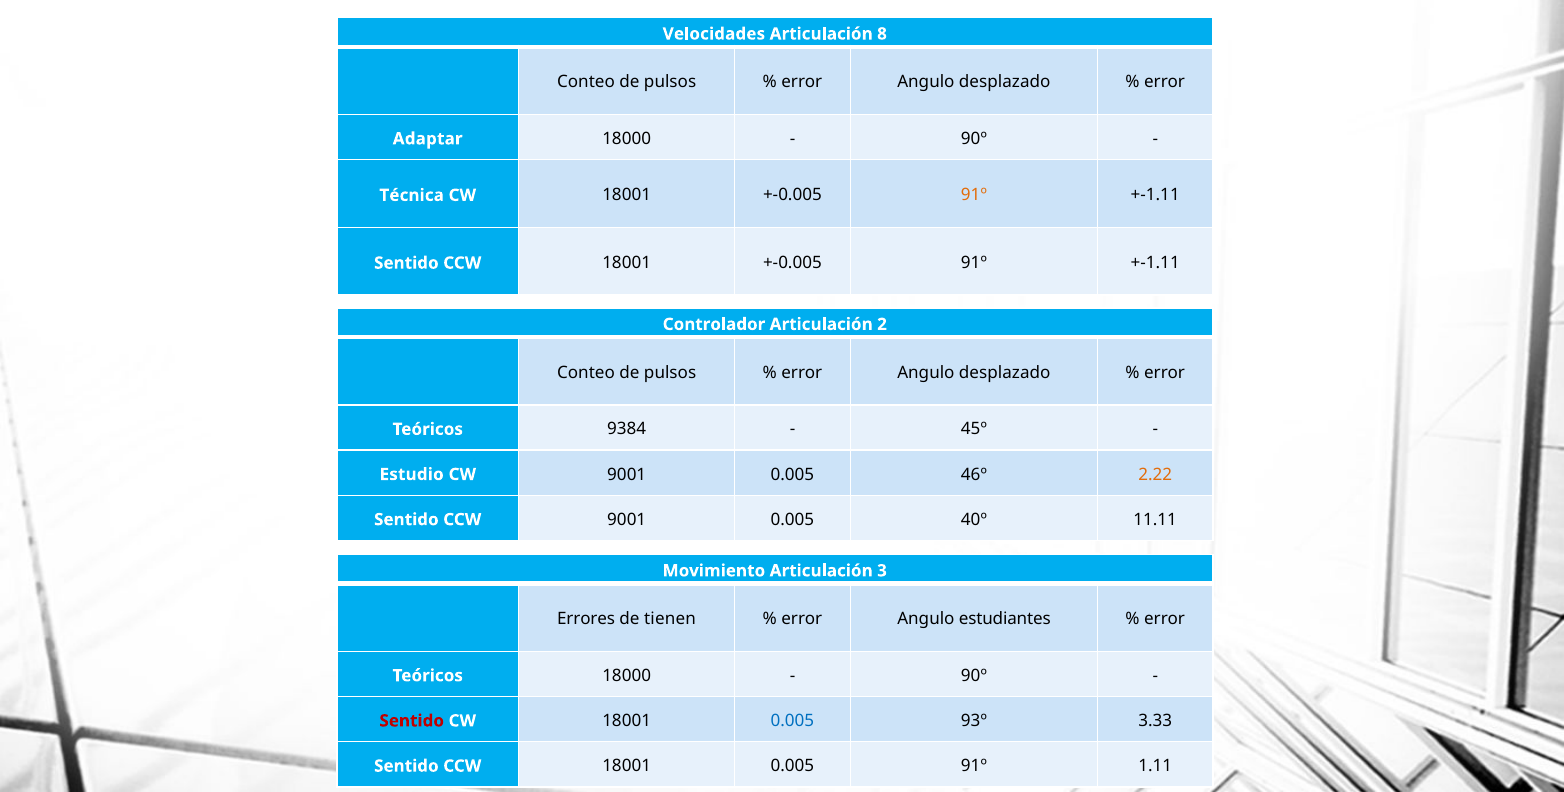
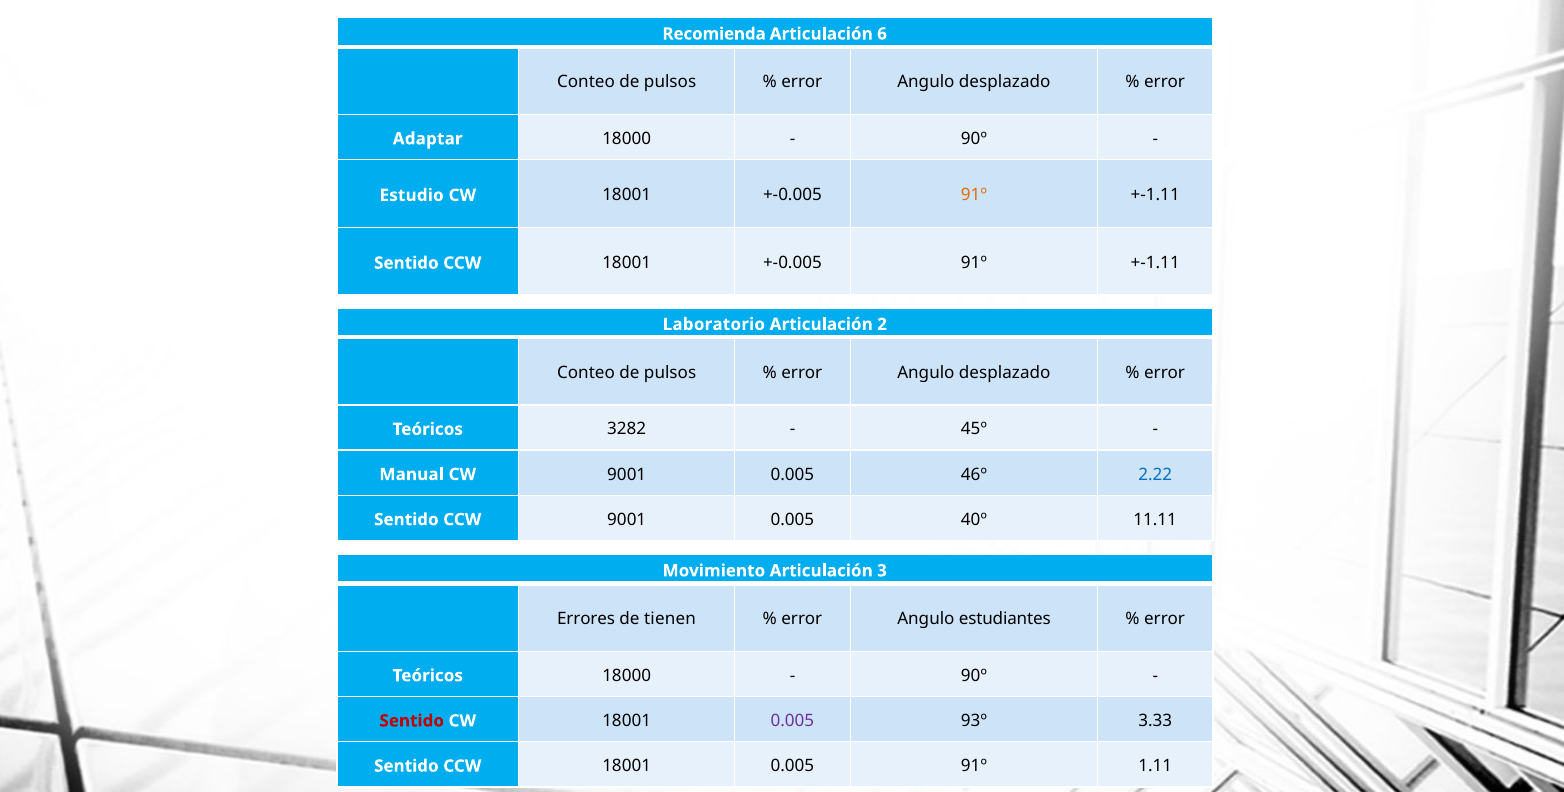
Velocidades: Velocidades -> Recomienda
8: 8 -> 6
Técnica: Técnica -> Estudio
Controlador: Controlador -> Laboratorio
9384: 9384 -> 3282
Estudio: Estudio -> Manual
2.22 colour: orange -> blue
0.005 at (792, 721) colour: blue -> purple
